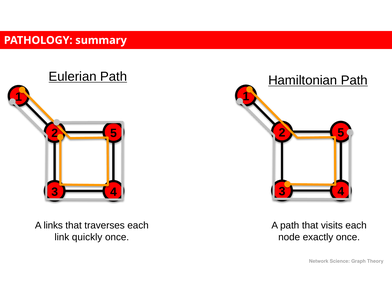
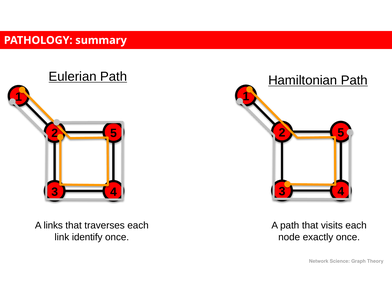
quickly: quickly -> identify
